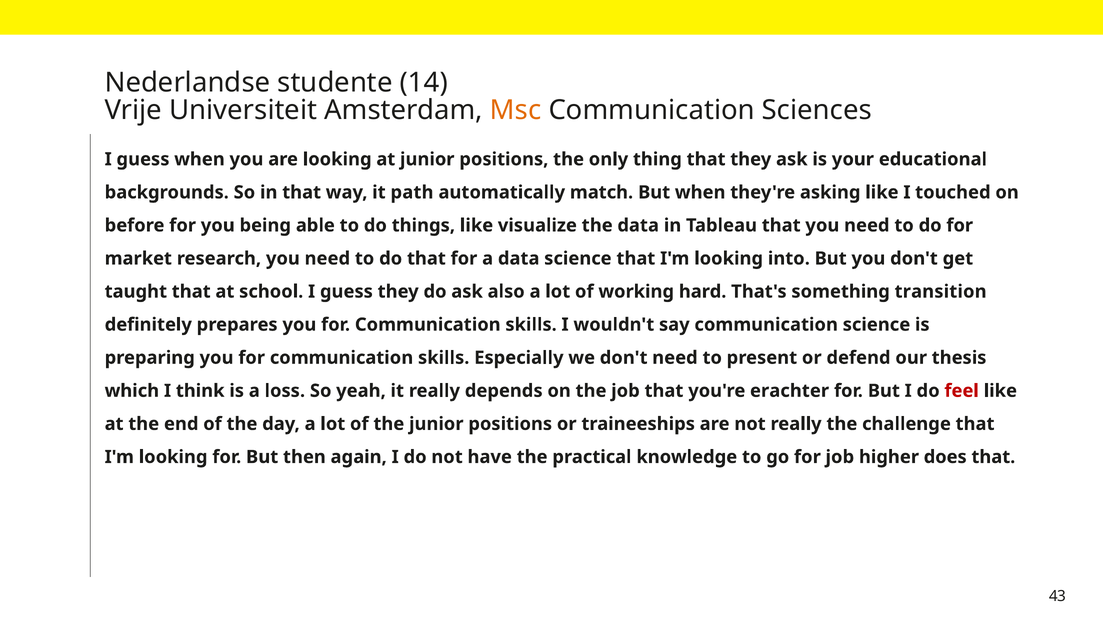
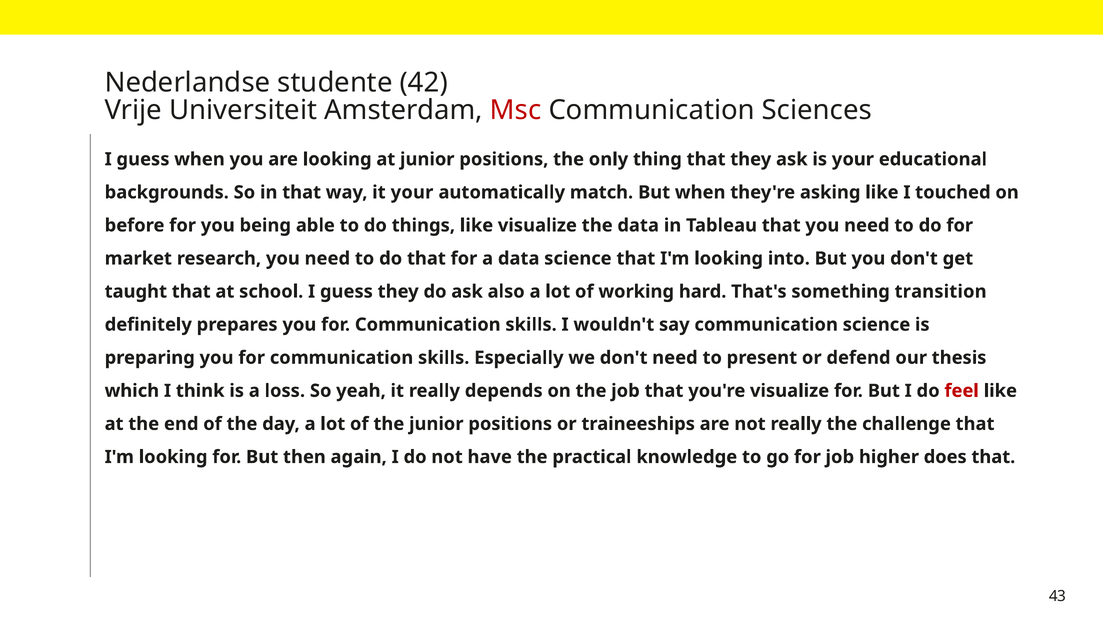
14: 14 -> 42
Msc colour: orange -> red
it path: path -> your
you're erachter: erachter -> visualize
